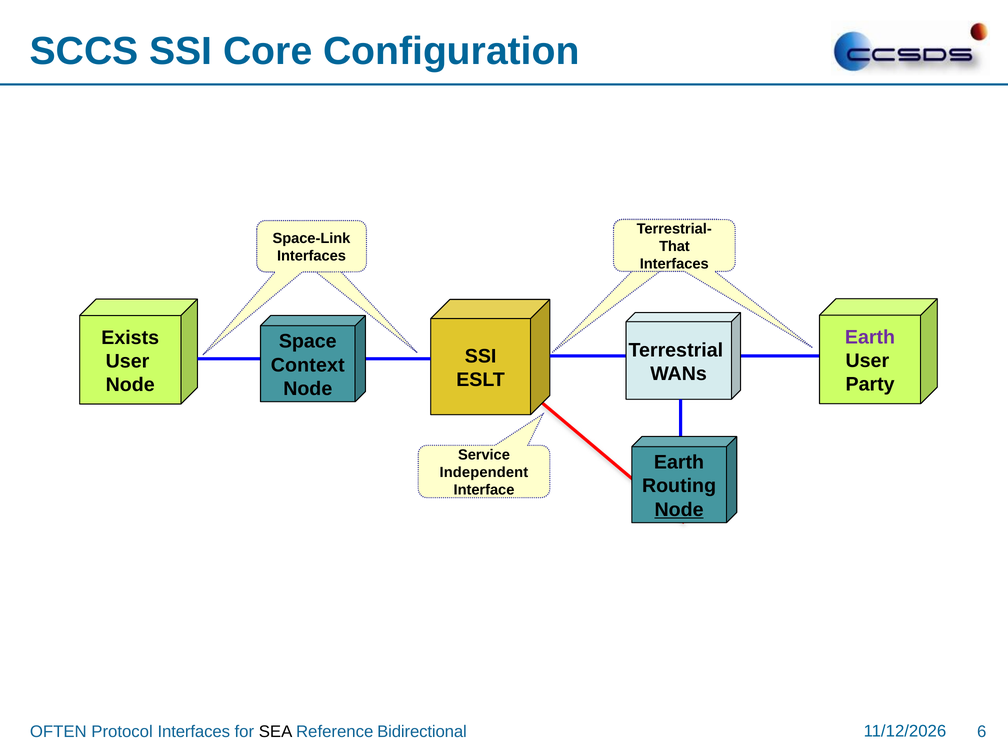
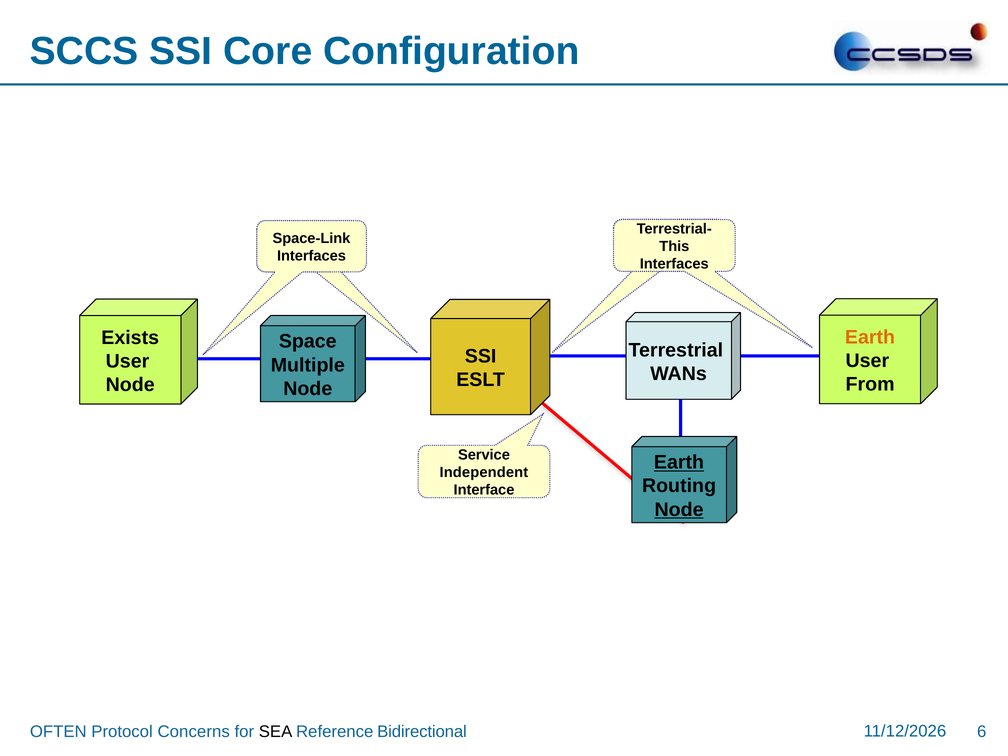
That: That -> This
Earth at (870, 337) colour: purple -> orange
Context: Context -> Multiple
Party: Party -> From
Earth at (679, 462) underline: none -> present
Protocol Interfaces: Interfaces -> Concerns
